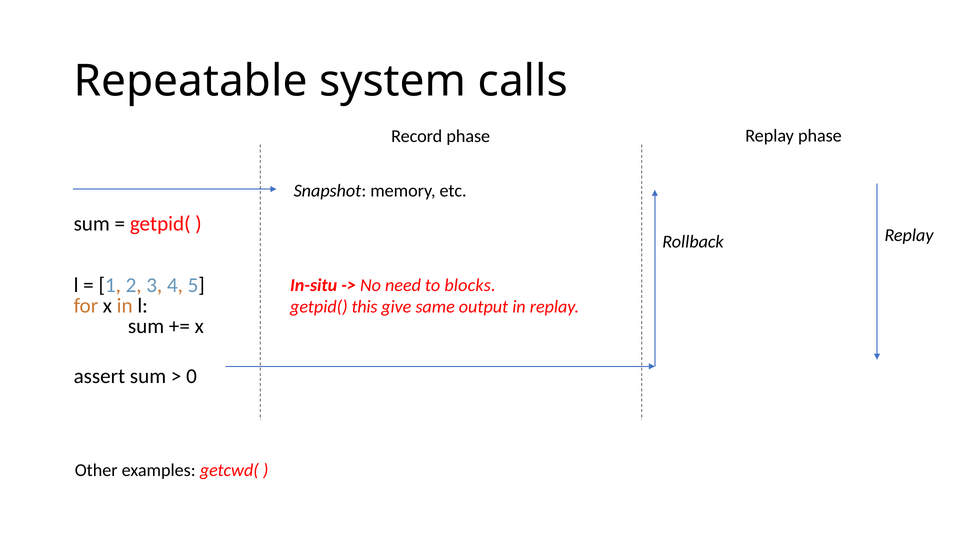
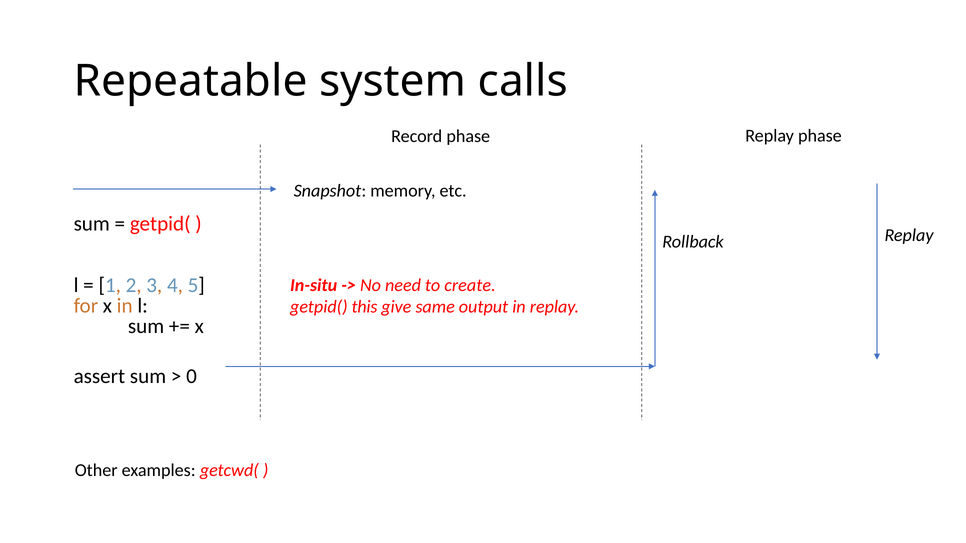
blocks: blocks -> create
